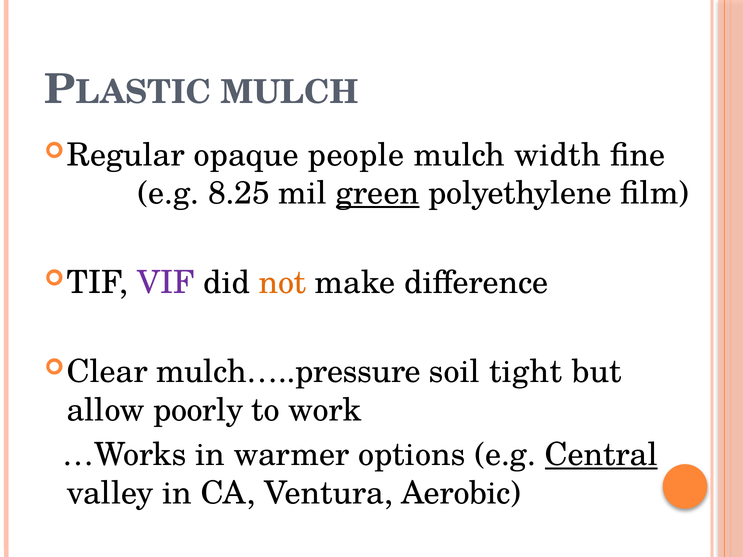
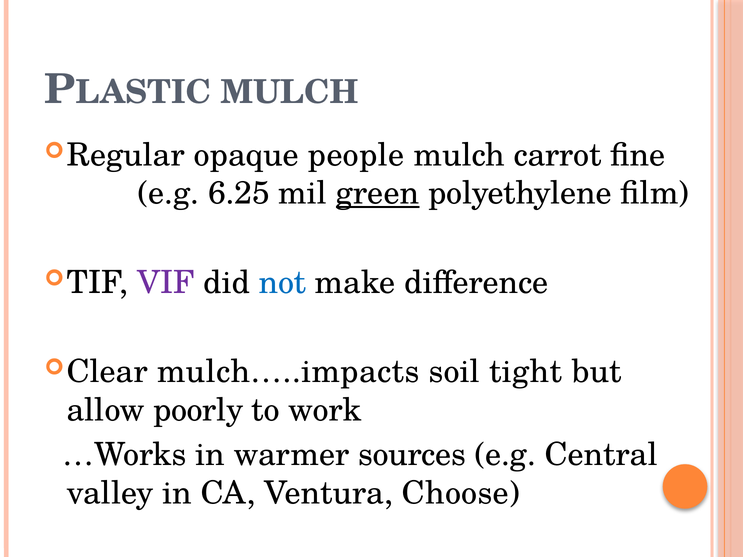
width: width -> carrot
8.25: 8.25 -> 6.25
not colour: orange -> blue
mulch…..pressure: mulch…..pressure -> mulch…..impacts
options: options -> sources
Central underline: present -> none
Aerobic: Aerobic -> Choose
